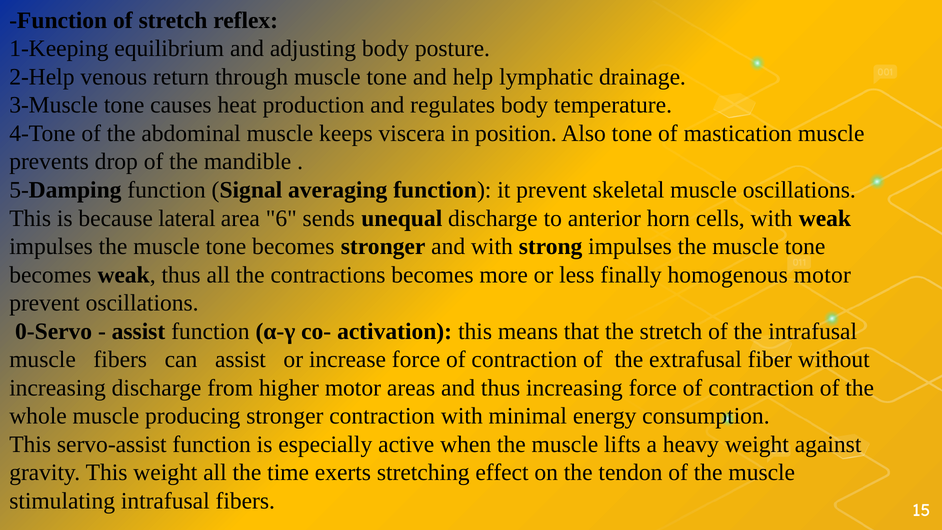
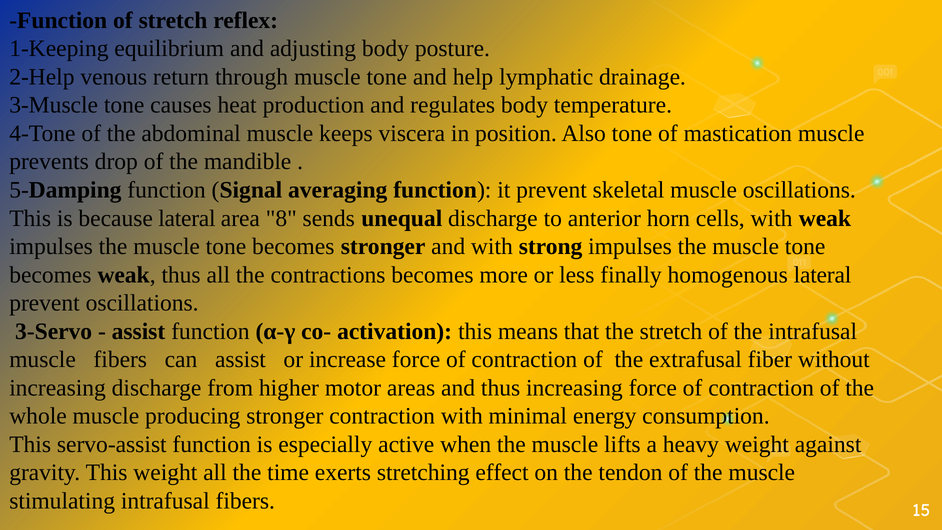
6: 6 -> 8
homogenous motor: motor -> lateral
0-Servo: 0-Servo -> 3-Servo
